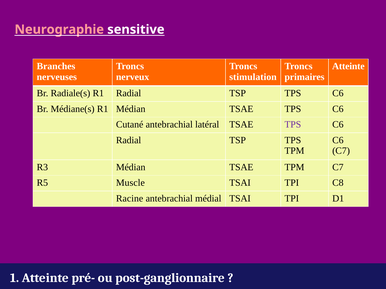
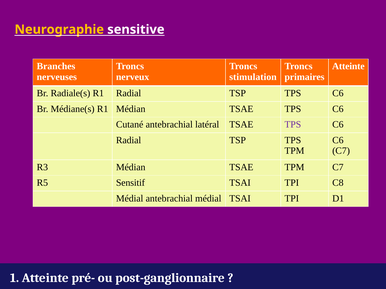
Neurographie colour: pink -> yellow
Muscle: Muscle -> Sensitif
Racine at (130, 199): Racine -> Médial
